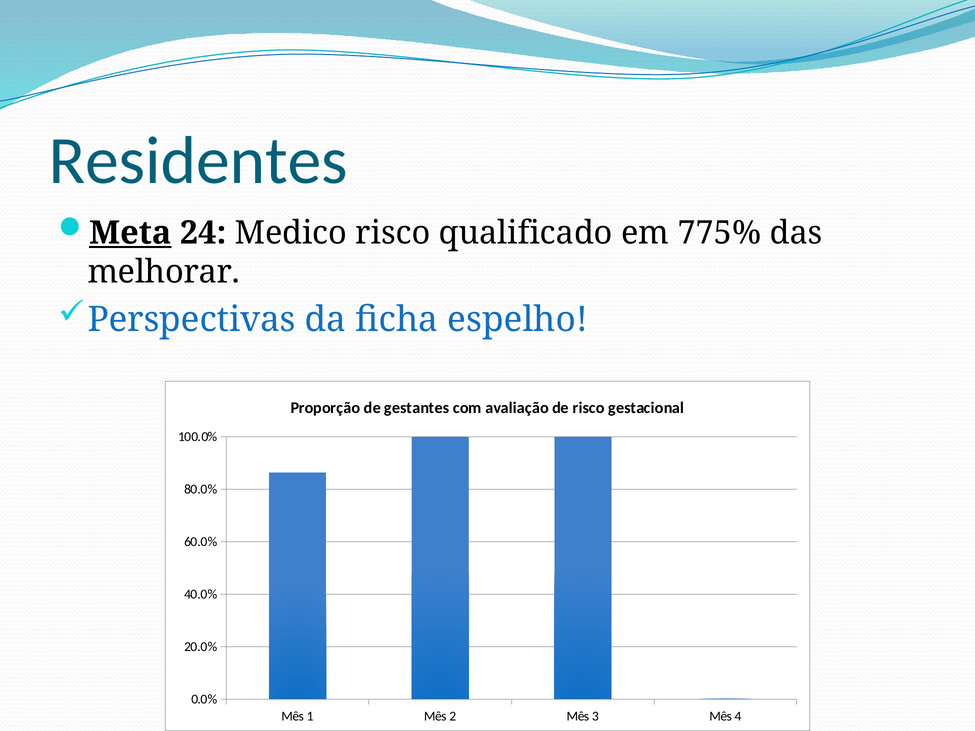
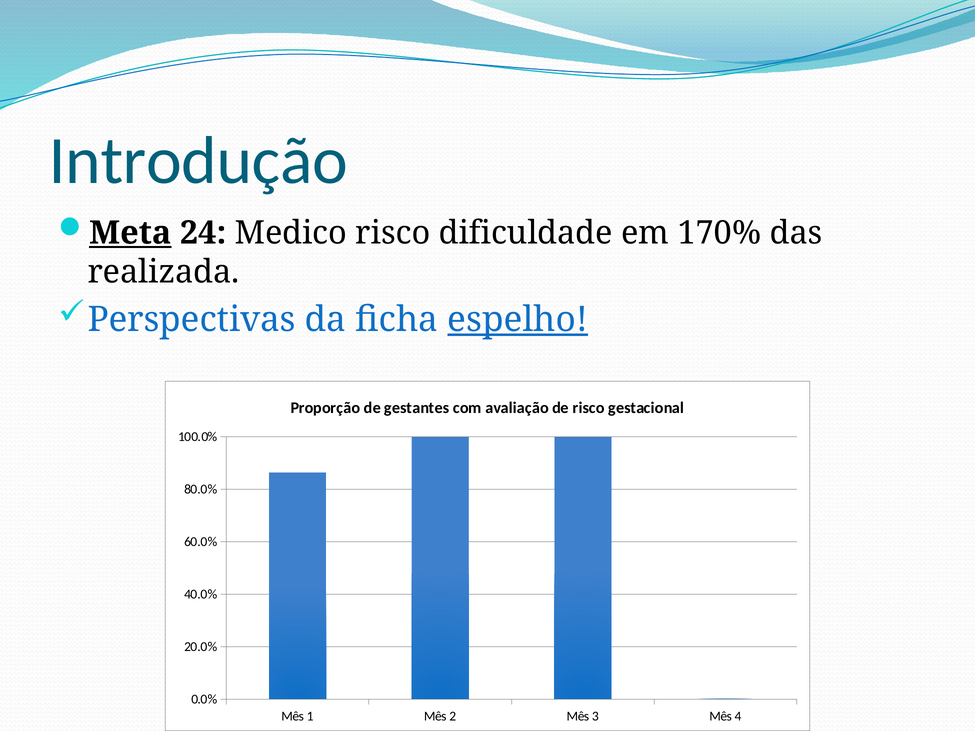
Residentes: Residentes -> Introdução
qualificado: qualificado -> dificuldade
775%: 775% -> 170%
melhorar: melhorar -> realizada
espelho underline: none -> present
